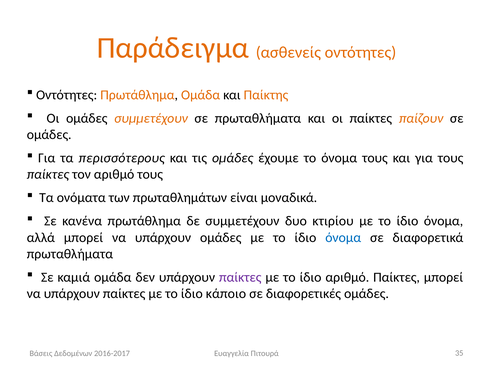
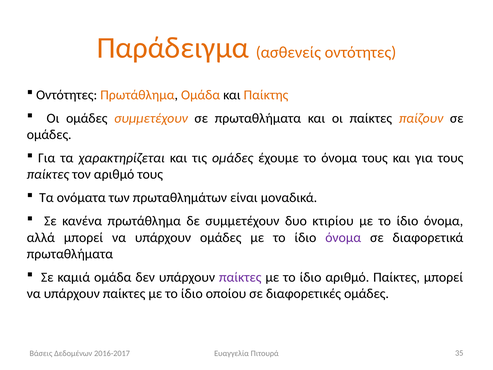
περισσότερους: περισσότερους -> χαρακτηρίζεται
όνομα at (343, 237) colour: blue -> purple
κάποιο: κάποιο -> οποίου
